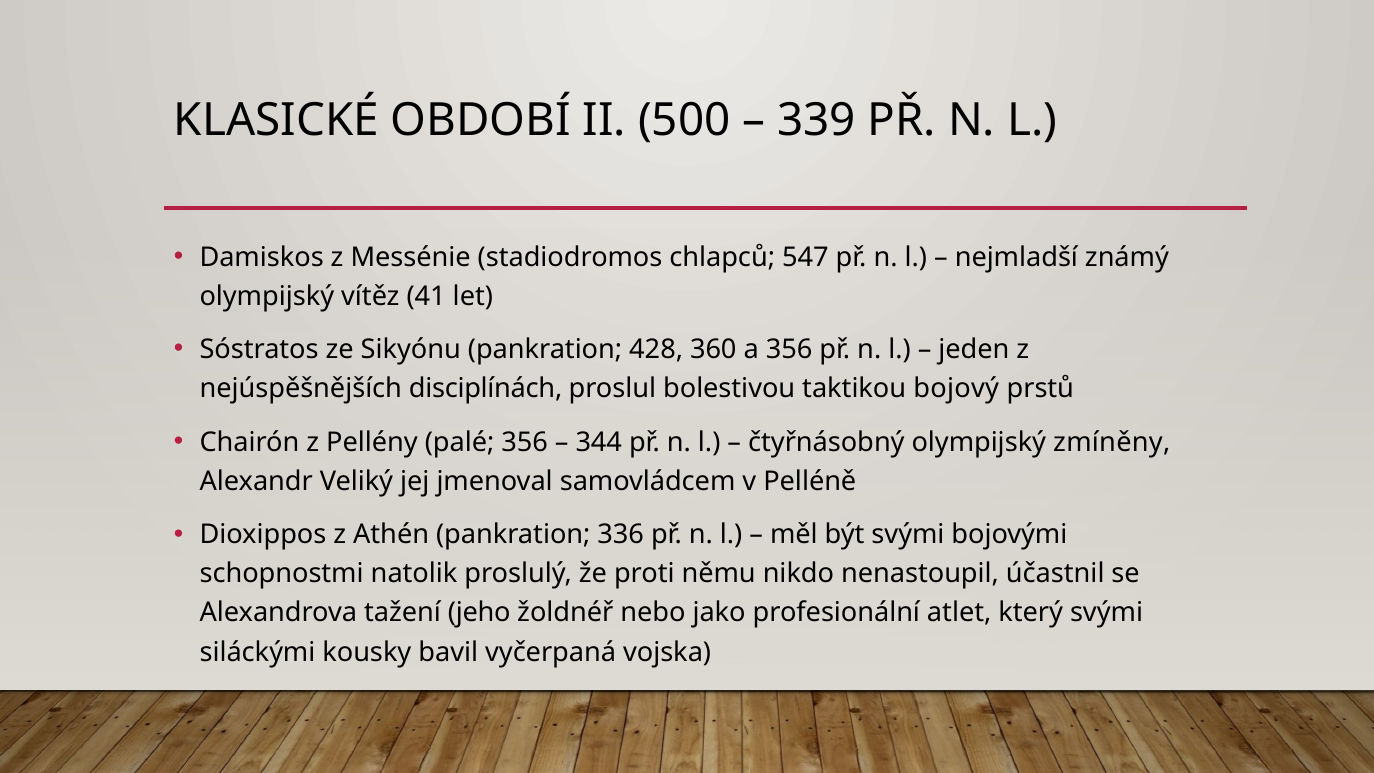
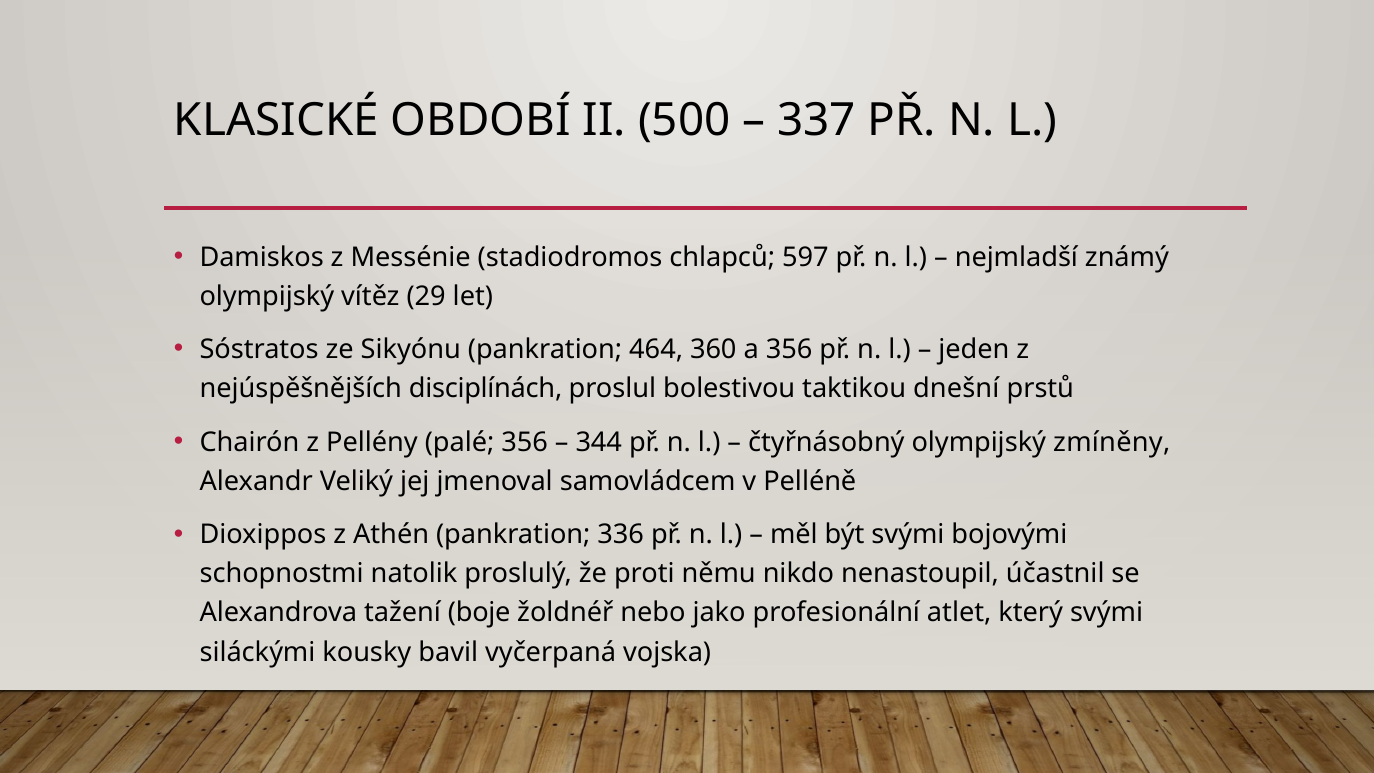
339: 339 -> 337
547: 547 -> 597
41: 41 -> 29
428: 428 -> 464
bojový: bojový -> dnešní
jeho: jeho -> boje
